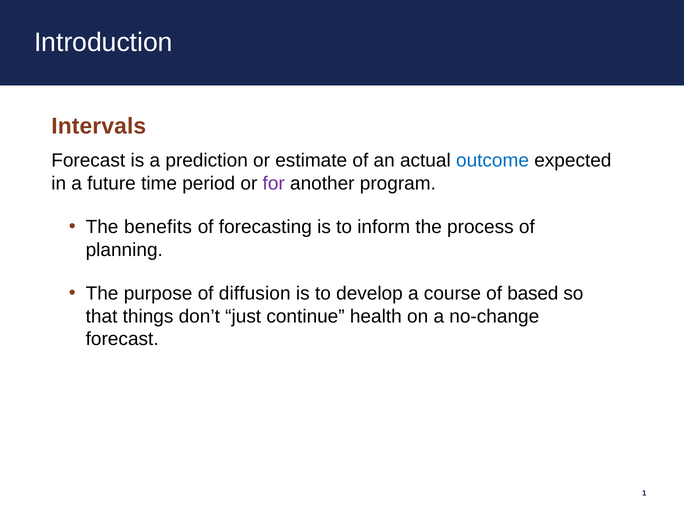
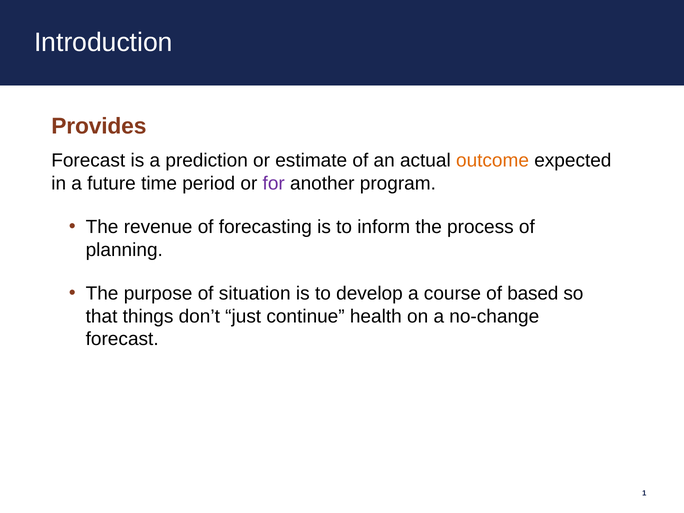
Intervals: Intervals -> Provides
outcome colour: blue -> orange
benefits: benefits -> revenue
diffusion: diffusion -> situation
